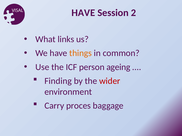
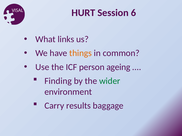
HAVE at (83, 13): HAVE -> HURT
2: 2 -> 6
wider colour: red -> green
proces: proces -> results
